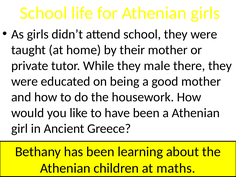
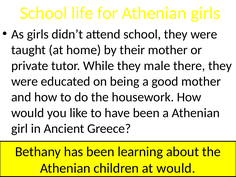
at maths: maths -> would
